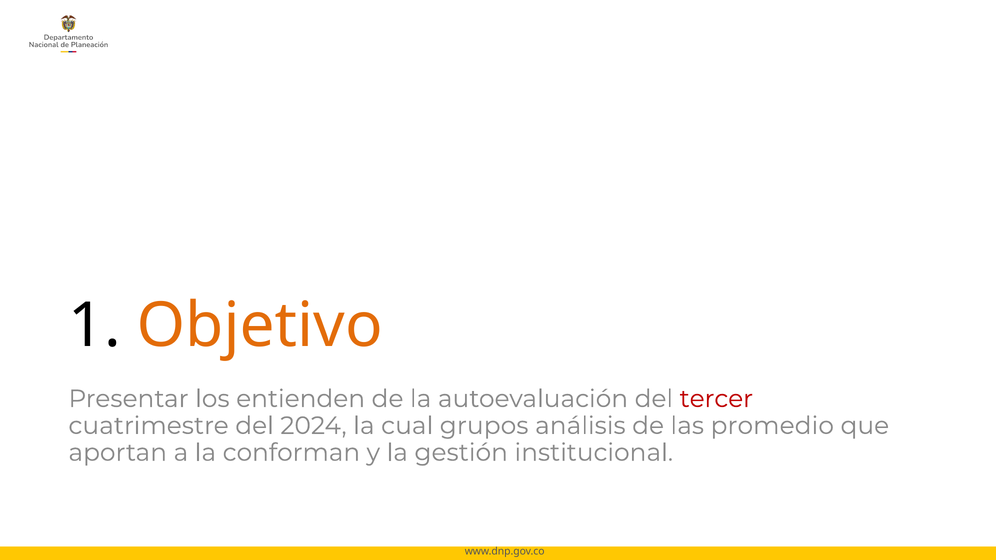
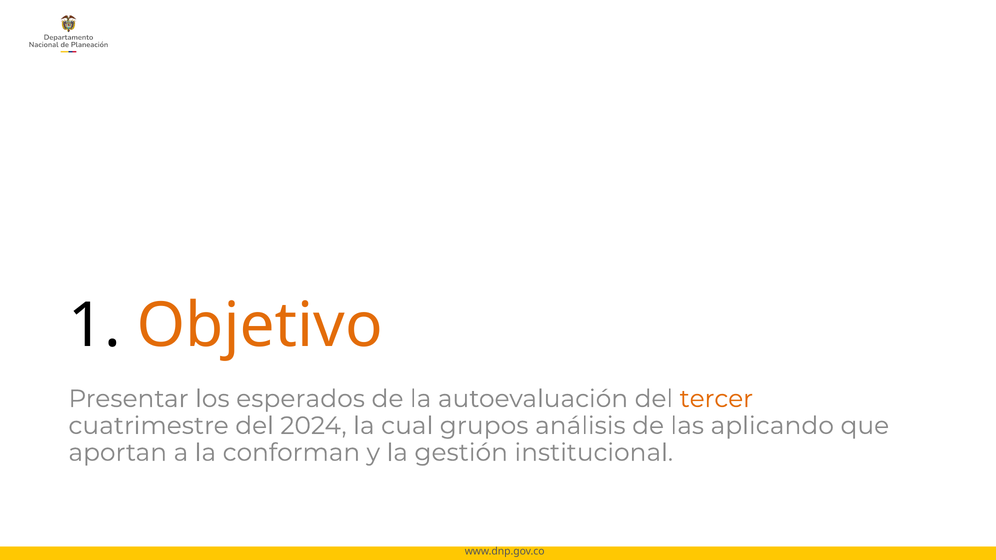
entienden: entienden -> esperados
tercer colour: red -> orange
promedio: promedio -> aplicando
